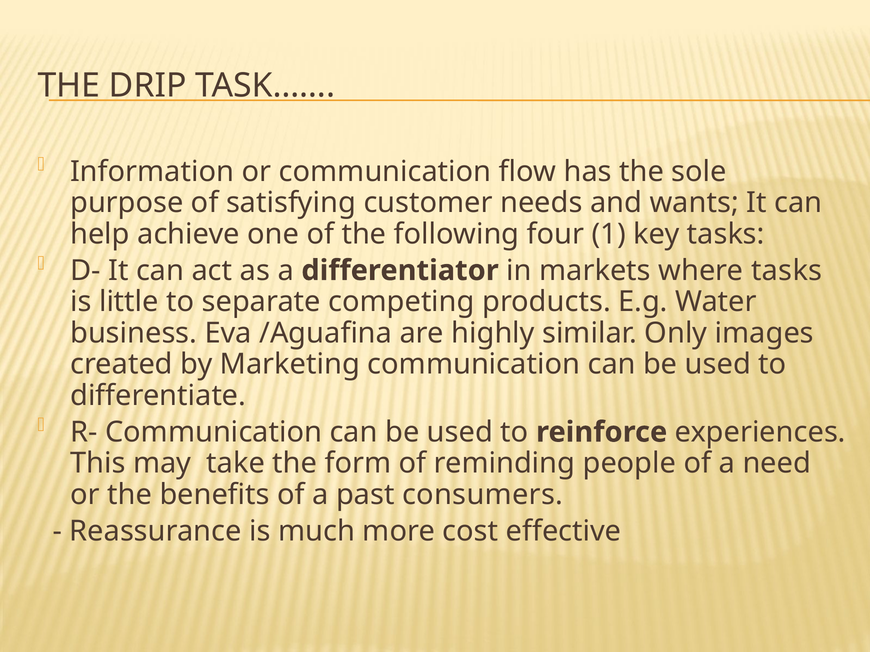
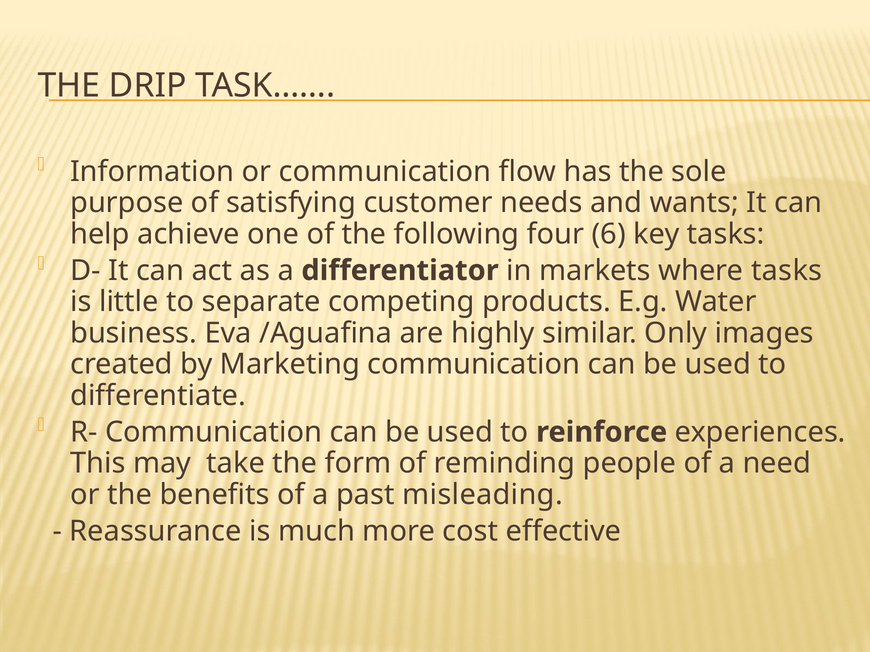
1: 1 -> 6
consumers: consumers -> misleading
